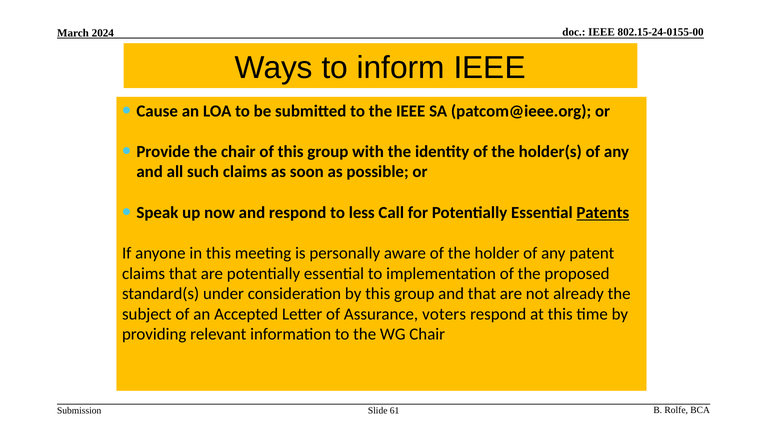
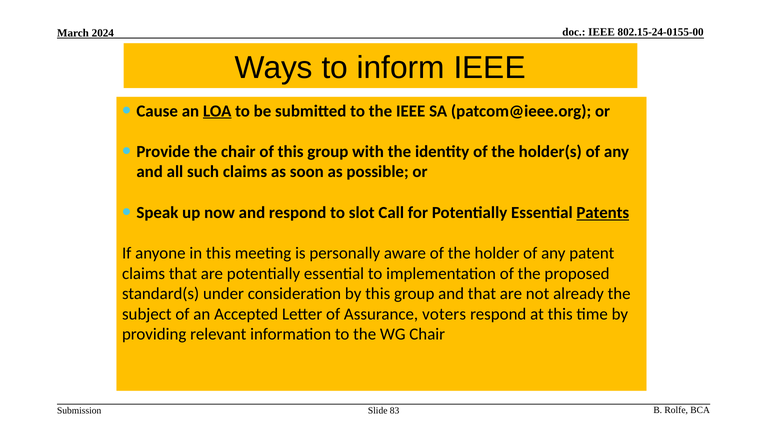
LOA underline: none -> present
less: less -> slot
61: 61 -> 83
